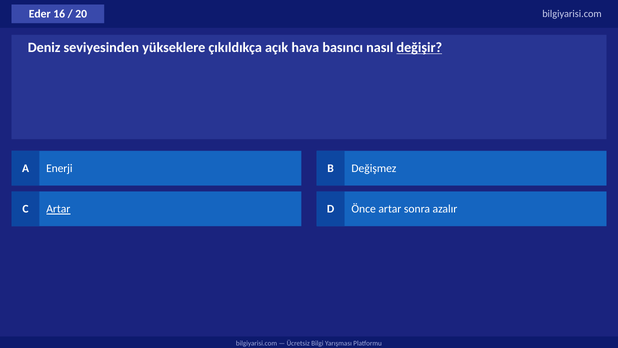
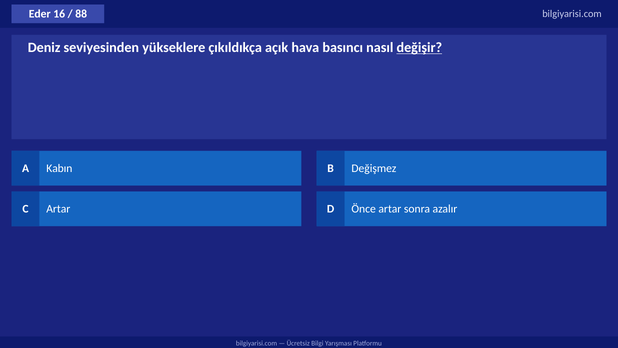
20: 20 -> 88
Enerji: Enerji -> Kabın
Artar at (58, 209) underline: present -> none
